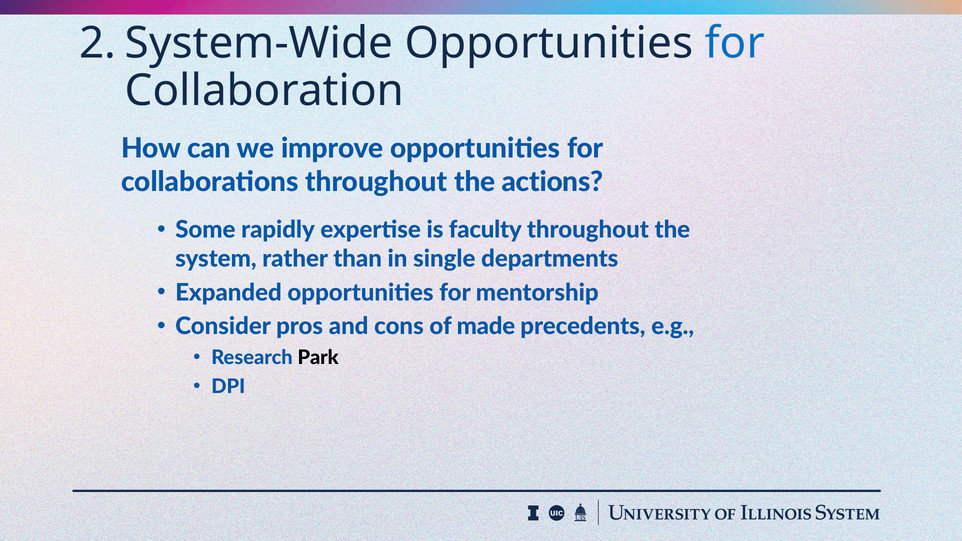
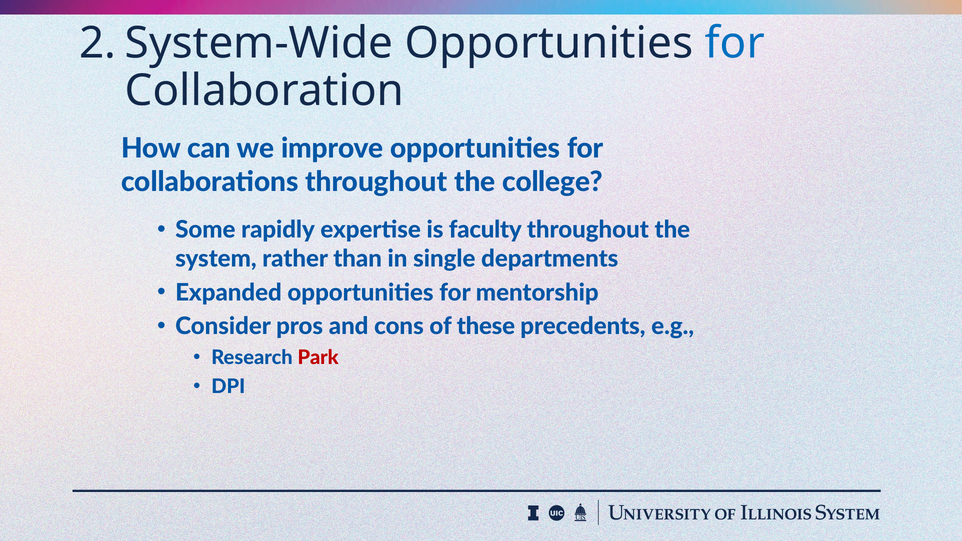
actions: actions -> college
made: made -> these
Park colour: black -> red
